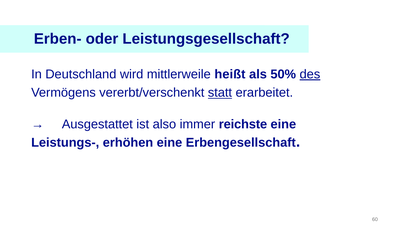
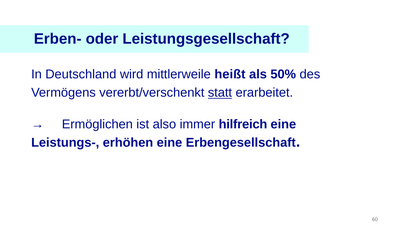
des underline: present -> none
Ausgestattet: Ausgestattet -> Ermöglichen
reichste: reichste -> hilfreich
